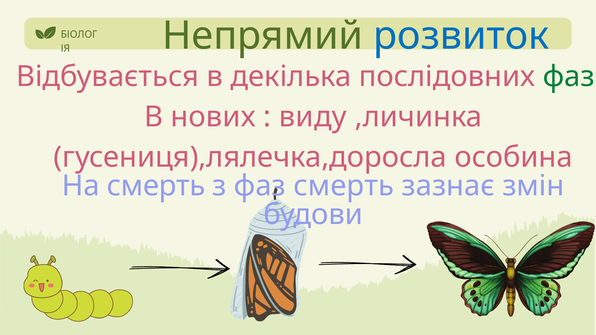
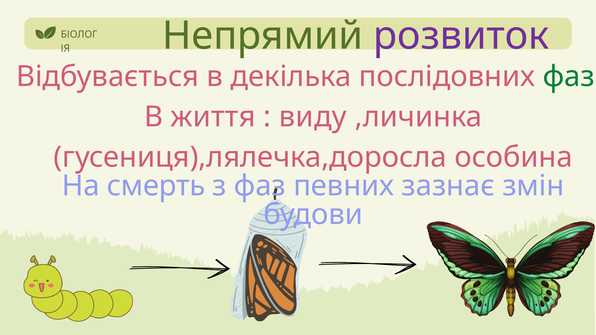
розвиток colour: blue -> purple
нових: нових -> життя
фаз смерть: смерть -> певних
